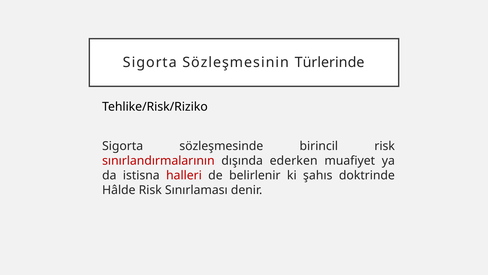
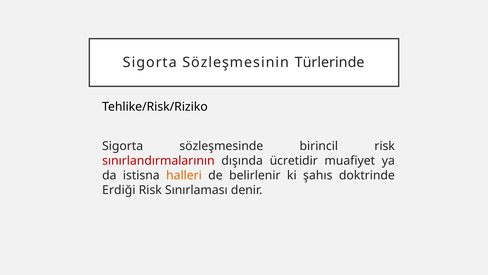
ederken: ederken -> ücretidir
halleri colour: red -> orange
Hâlde: Hâlde -> Erdiği
